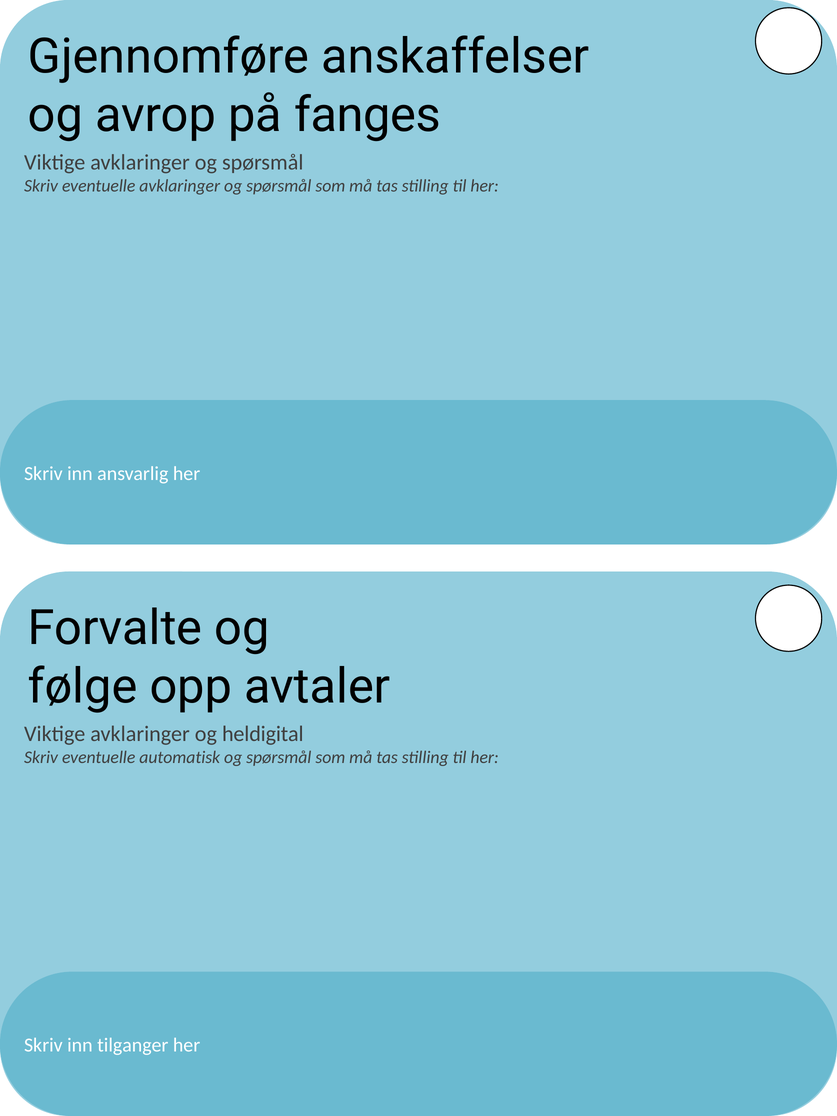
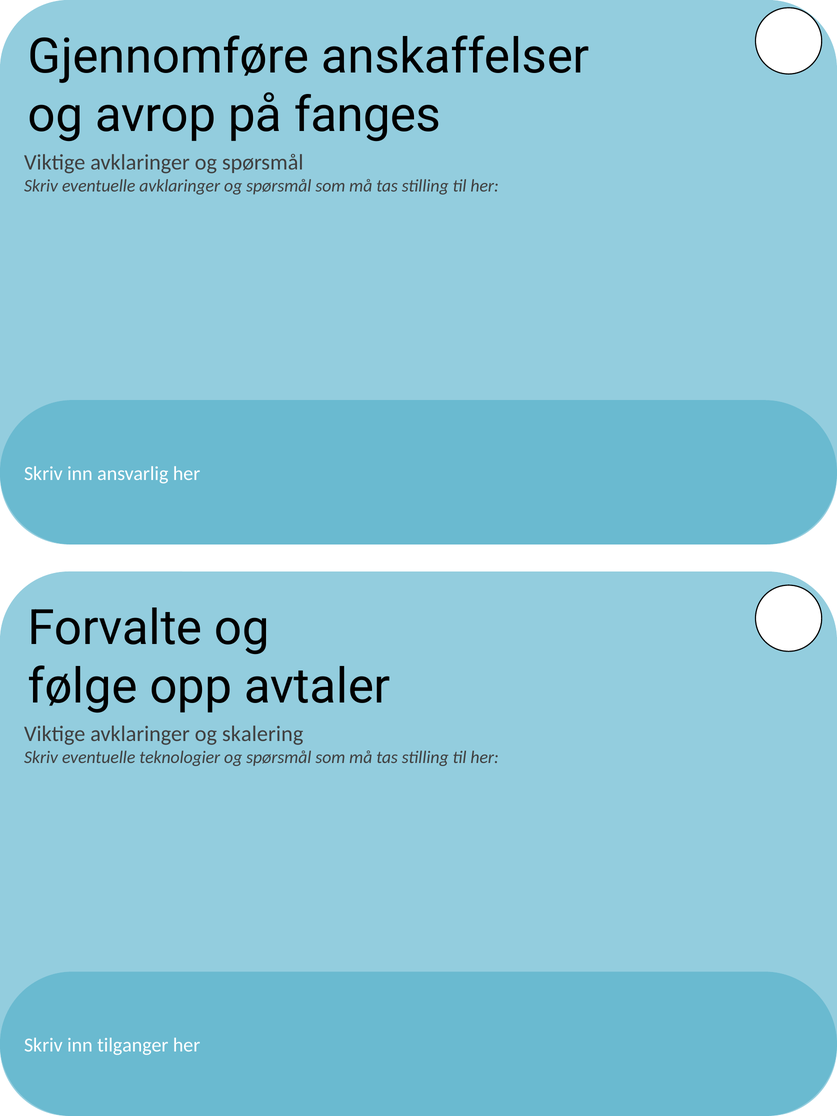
heldigital: heldigital -> skalering
automatisk: automatisk -> teknologier
